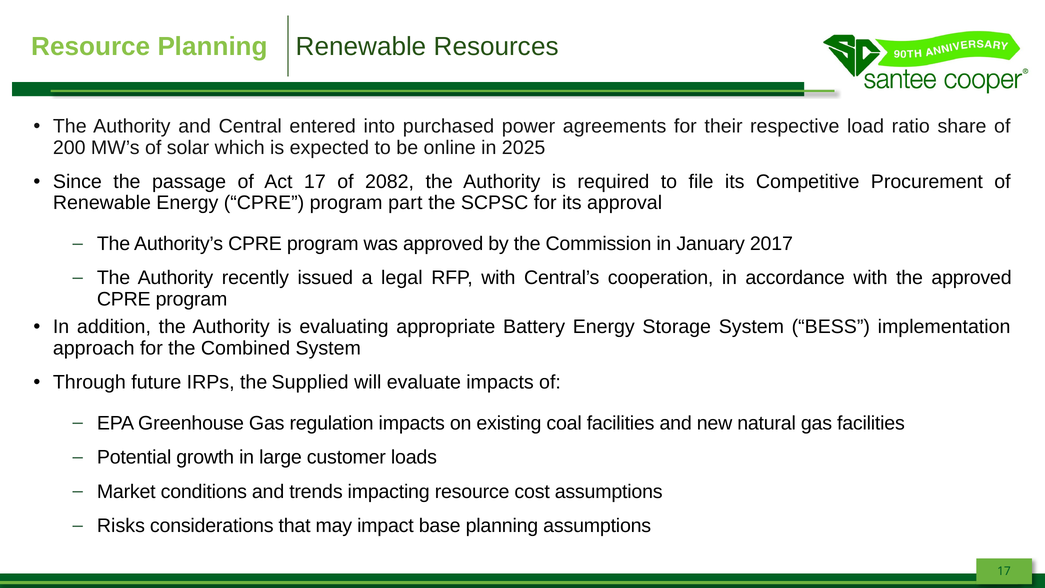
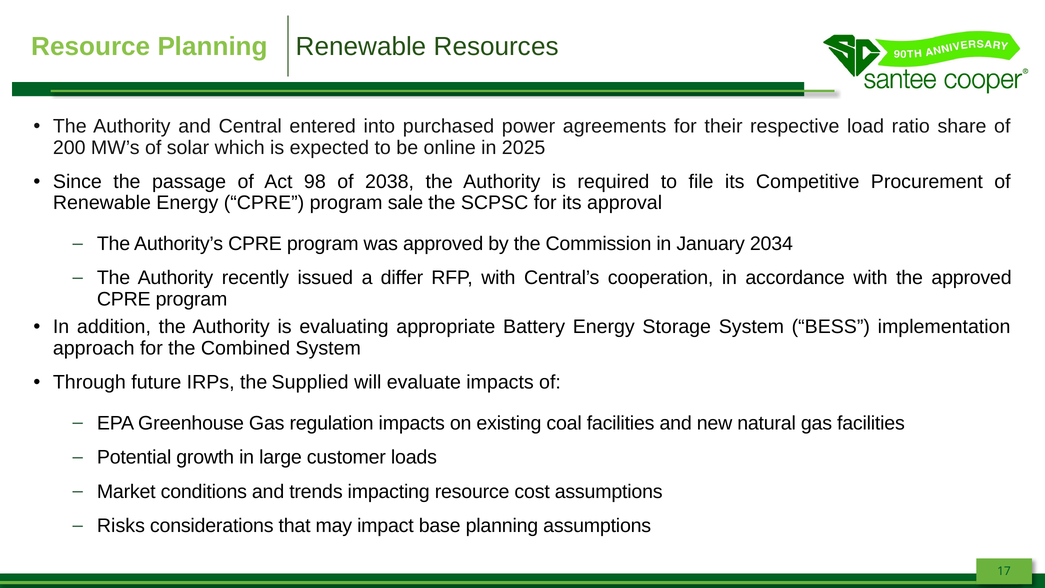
Act 17: 17 -> 98
2082: 2082 -> 2038
part: part -> sale
2017: 2017 -> 2034
legal: legal -> differ
